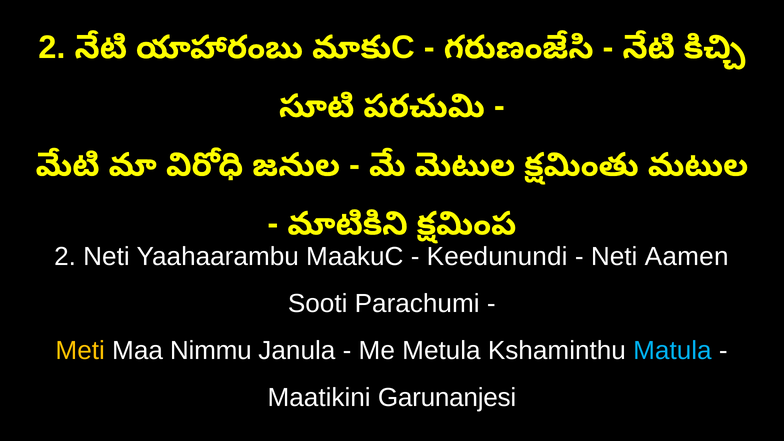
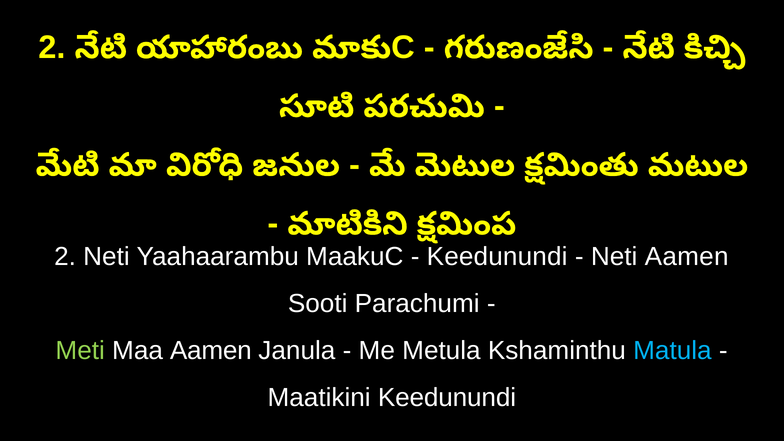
Meti colour: yellow -> light green
Maa Nimmu: Nimmu -> Aamen
Maatikini Garunanjesi: Garunanjesi -> Keedunundi
